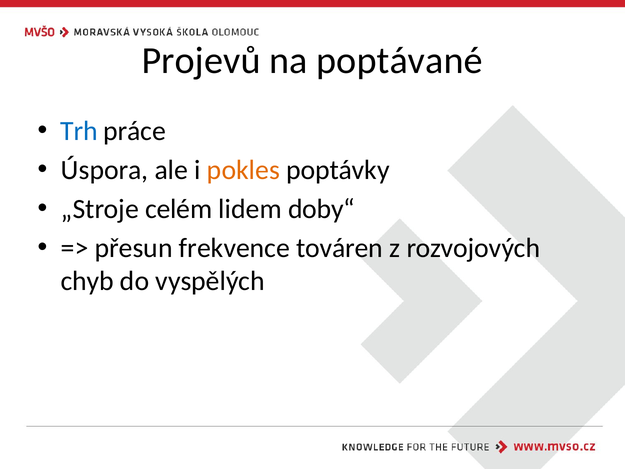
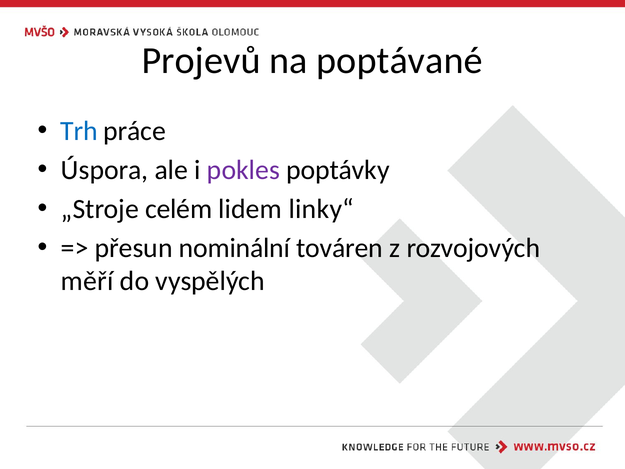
pokles colour: orange -> purple
doby“: doby“ -> linky“
frekvence: frekvence -> nominální
chyb: chyb -> měří
